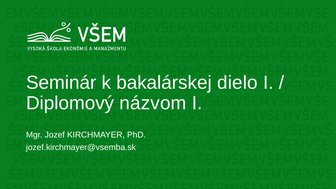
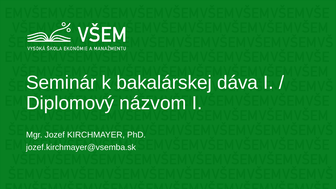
dielo: dielo -> dáva
